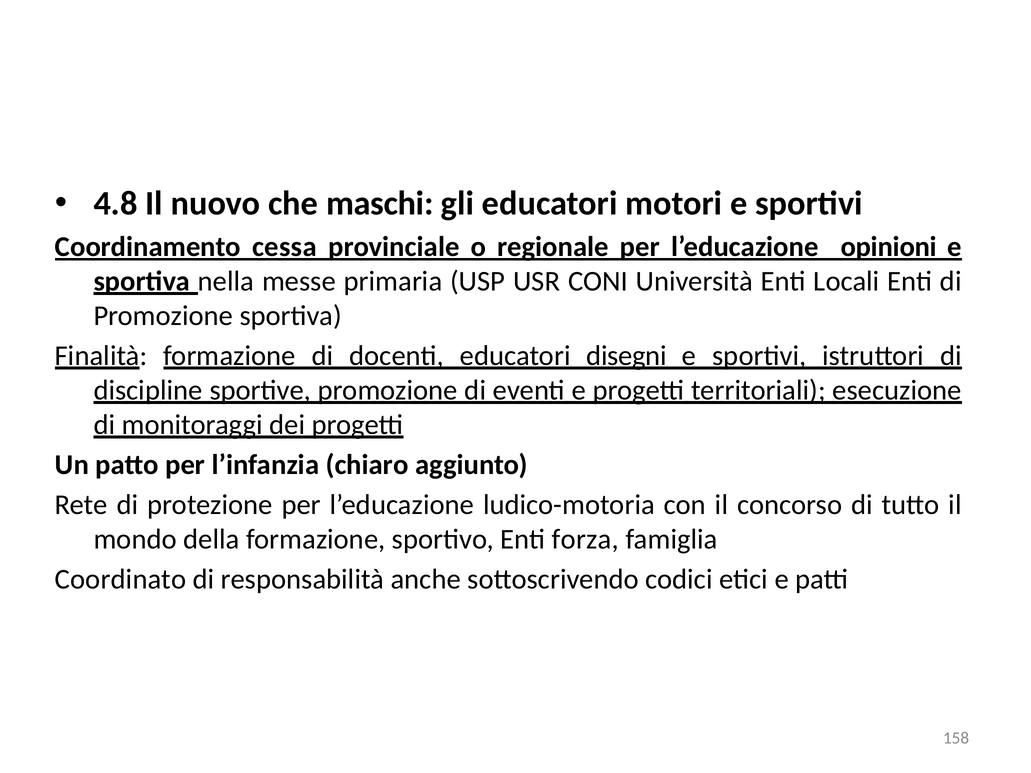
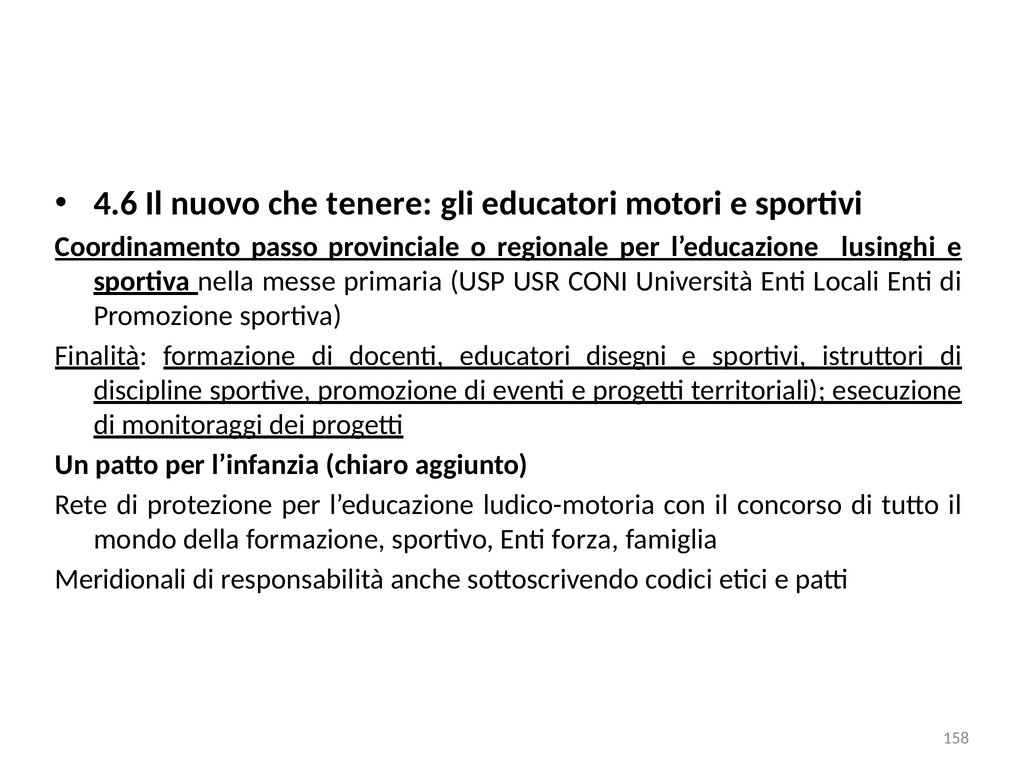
4.8: 4.8 -> 4.6
maschi: maschi -> tenere
cessa: cessa -> passo
opinioni: opinioni -> lusinghi
Coordinato: Coordinato -> Meridionali
